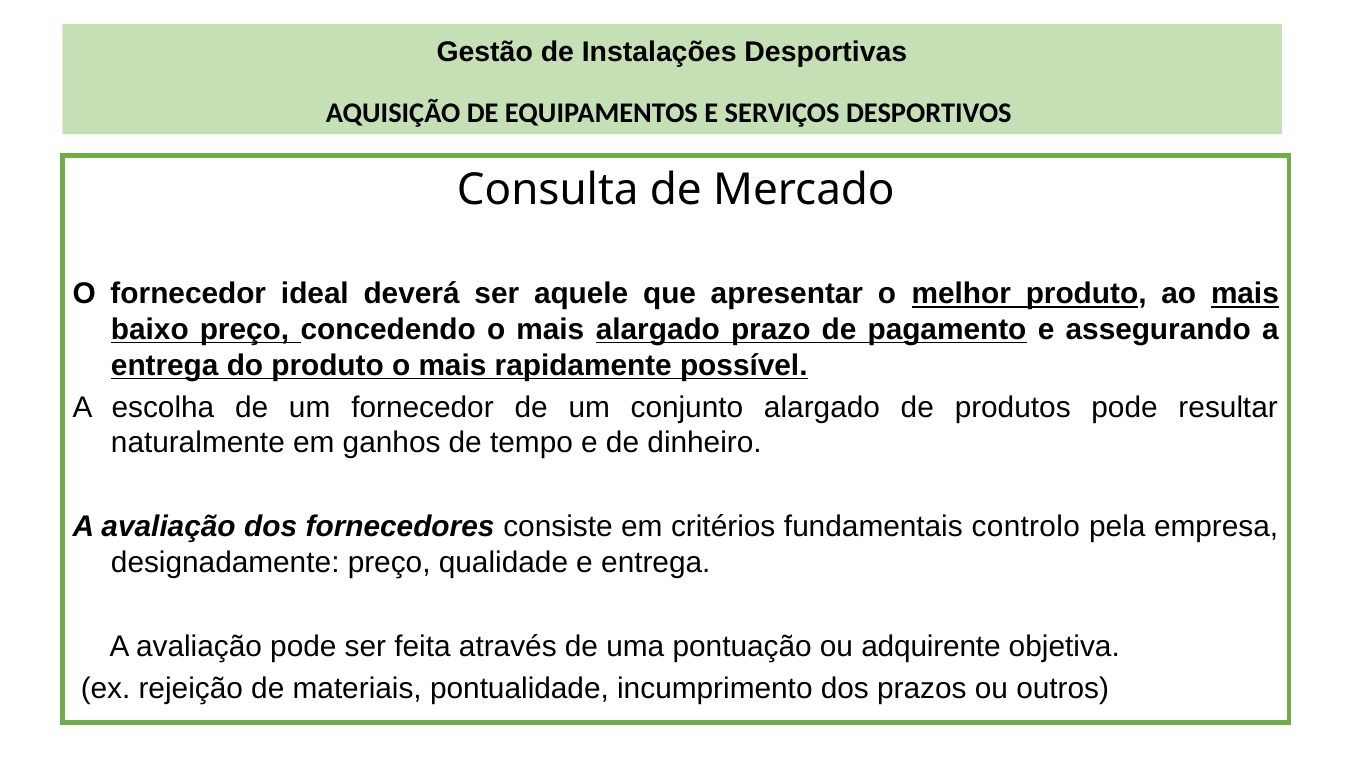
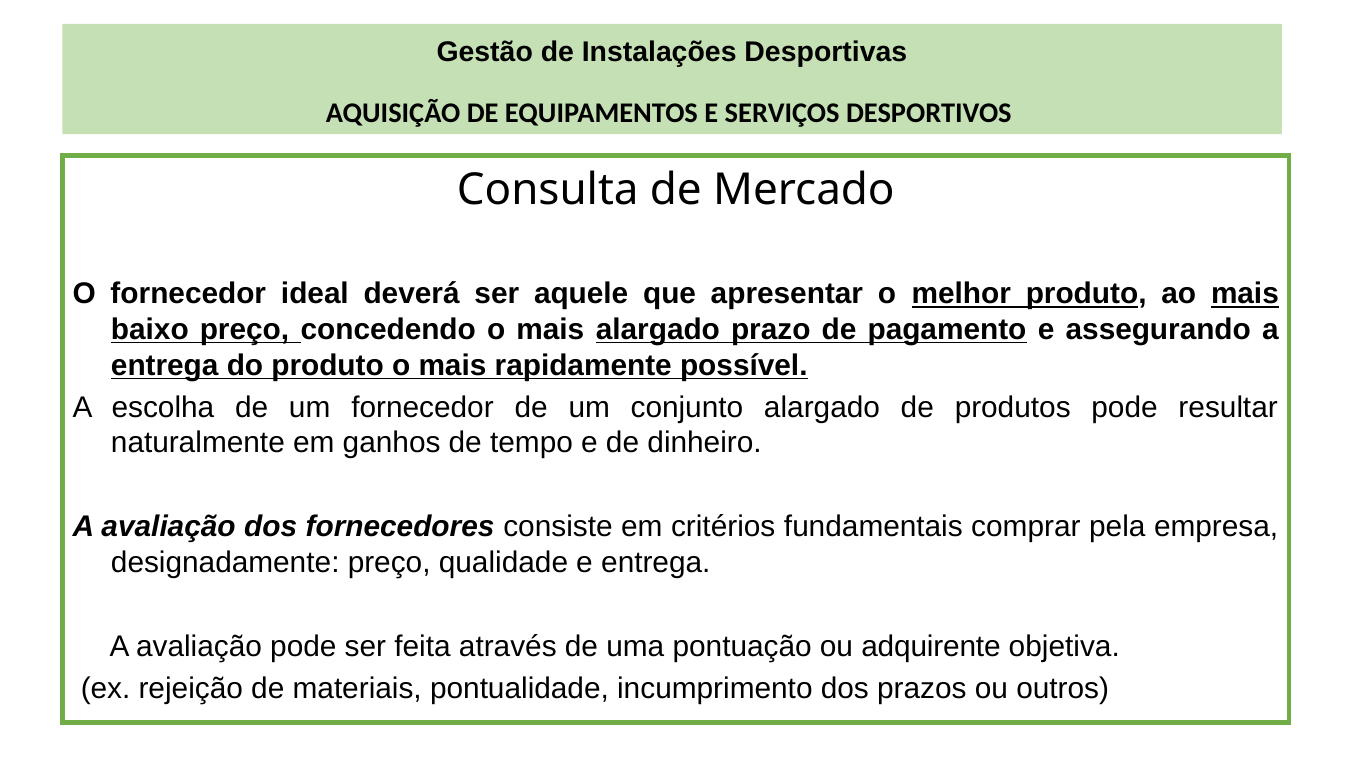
controlo: controlo -> comprar
